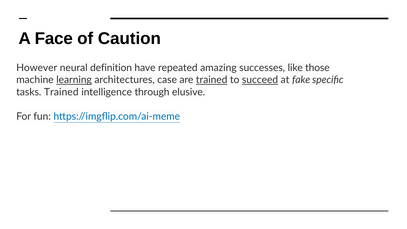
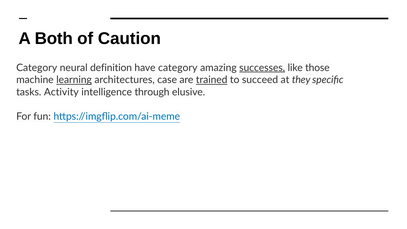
Face: Face -> Both
However at (37, 68): However -> Category
have repeated: repeated -> category
successes underline: none -> present
succeed underline: present -> none
fake: fake -> they
tasks Trained: Trained -> Activity
